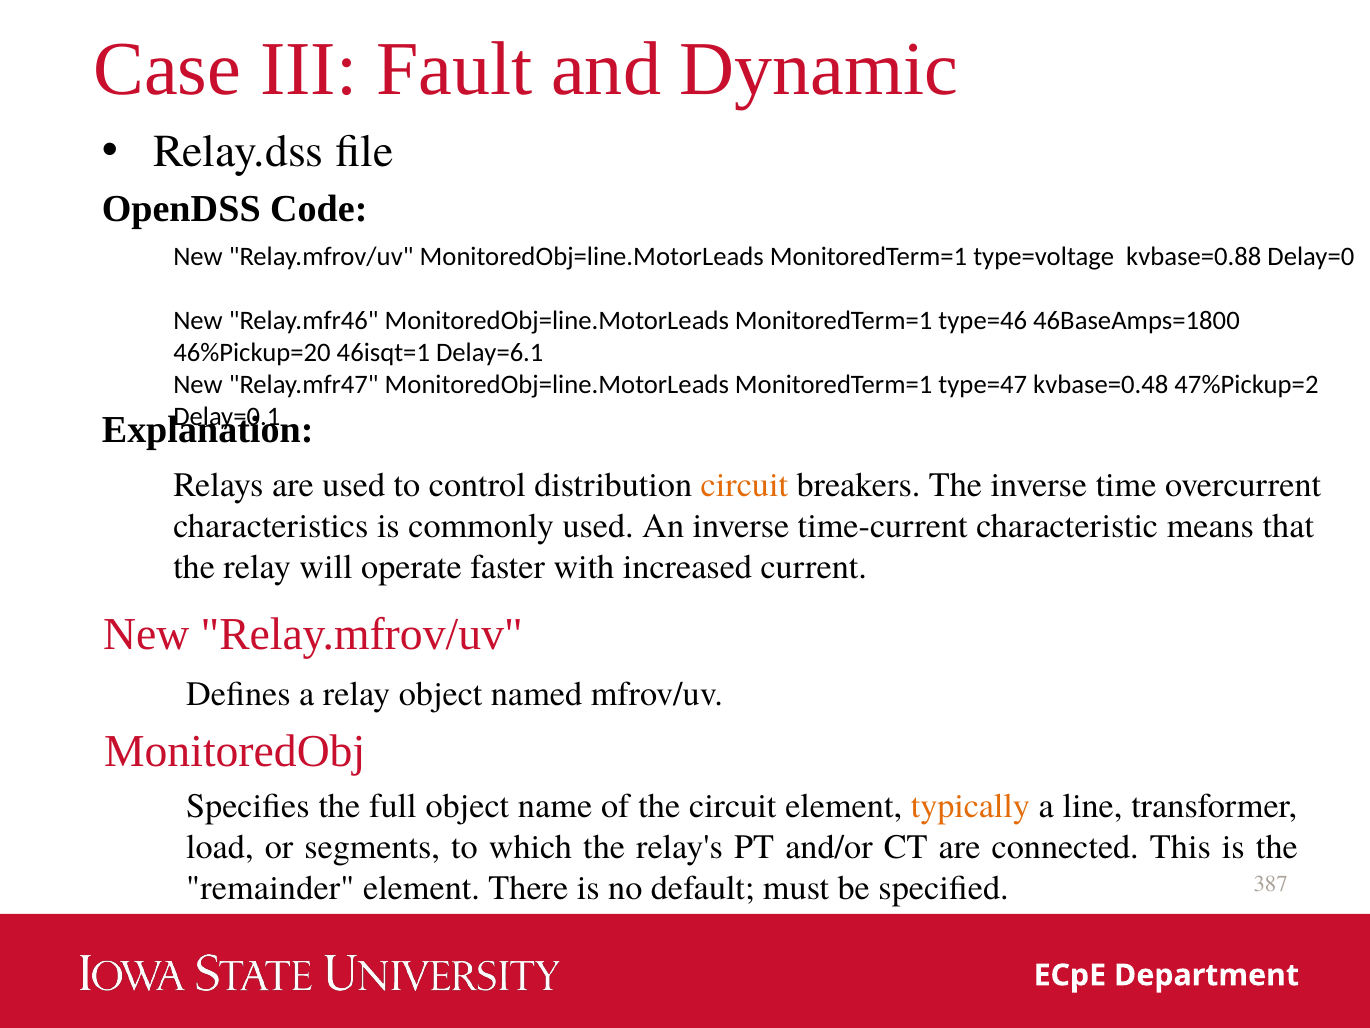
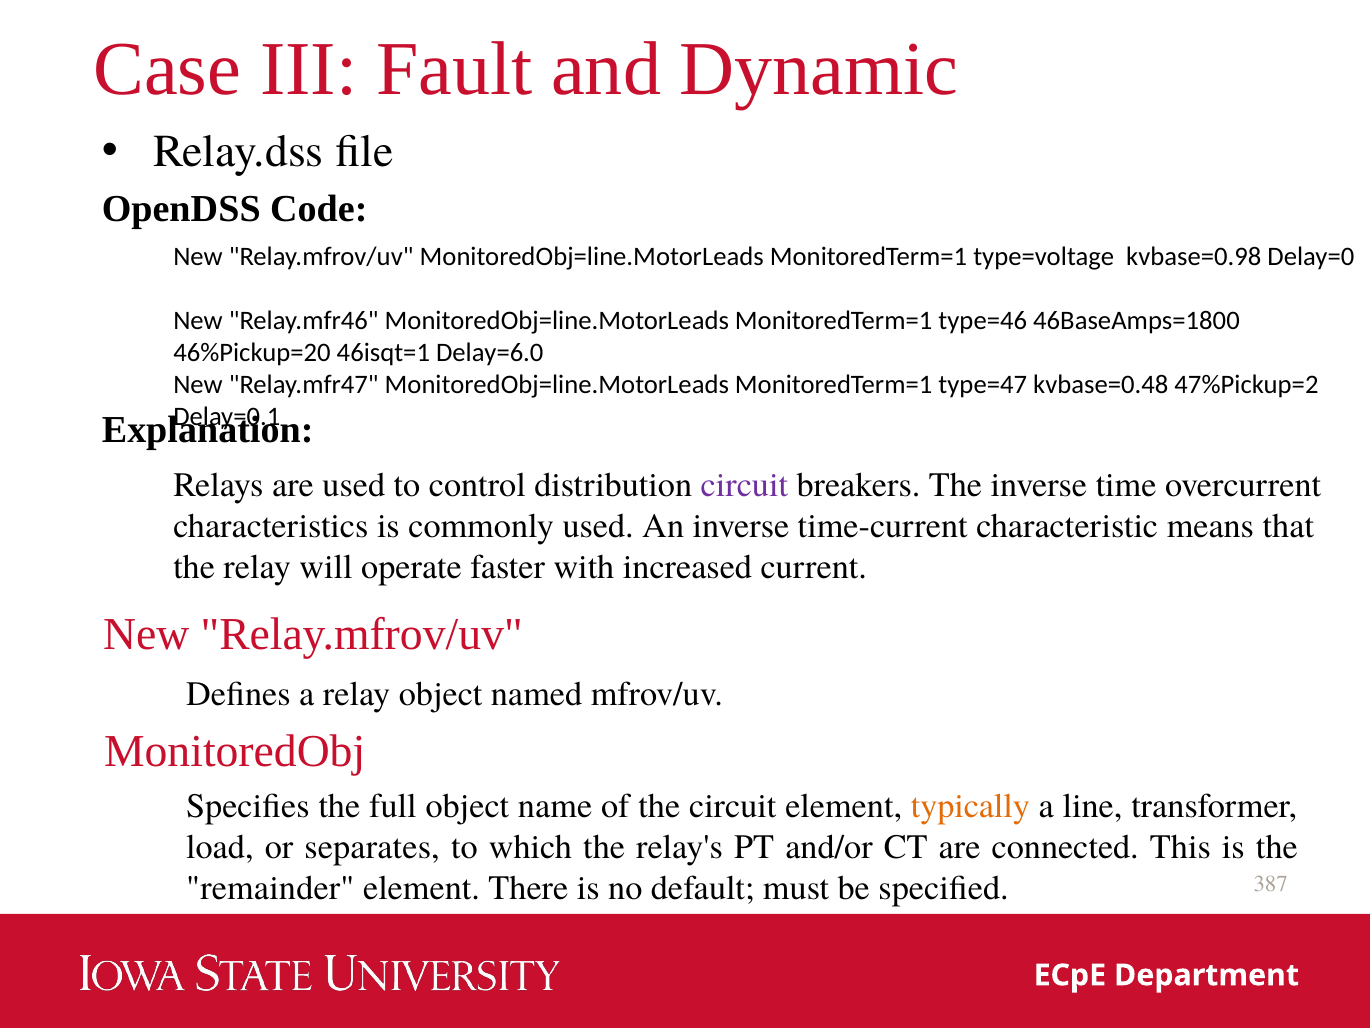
kvbase=0.88: kvbase=0.88 -> kvbase=0.98
Delay=6.1: Delay=6.1 -> Delay=6.0
circuit at (744, 485) colour: orange -> purple
segments: segments -> separates
